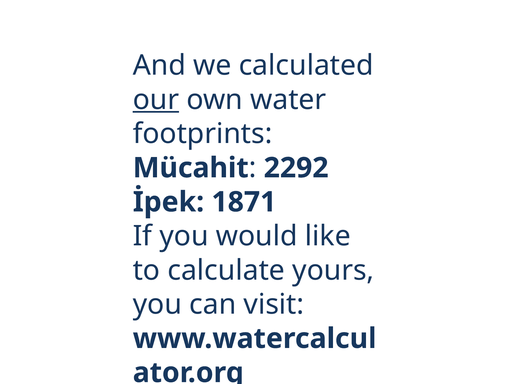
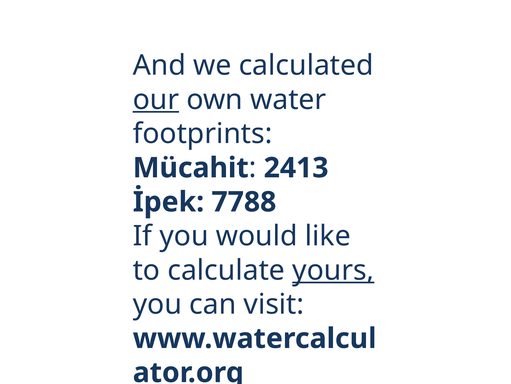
2292: 2292 -> 2413
1871: 1871 -> 7788
yours underline: none -> present
